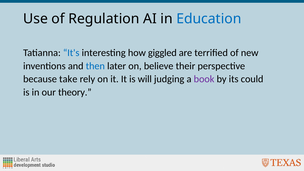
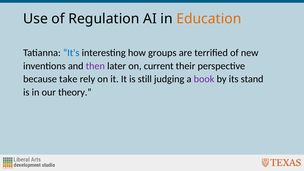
Education colour: blue -> orange
giggled: giggled -> groups
then colour: blue -> purple
believe: believe -> current
will: will -> still
could: could -> stand
